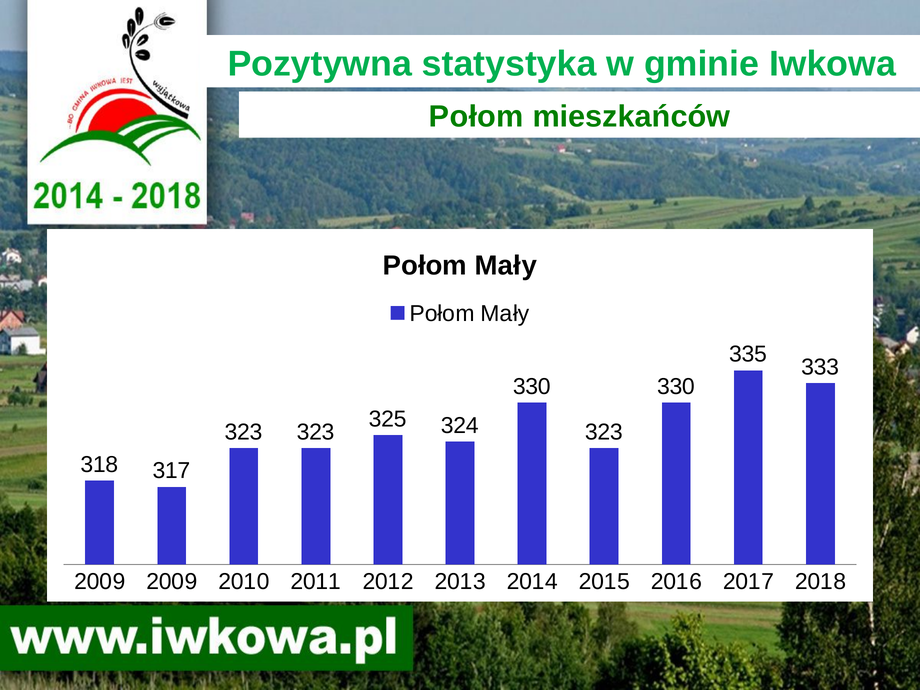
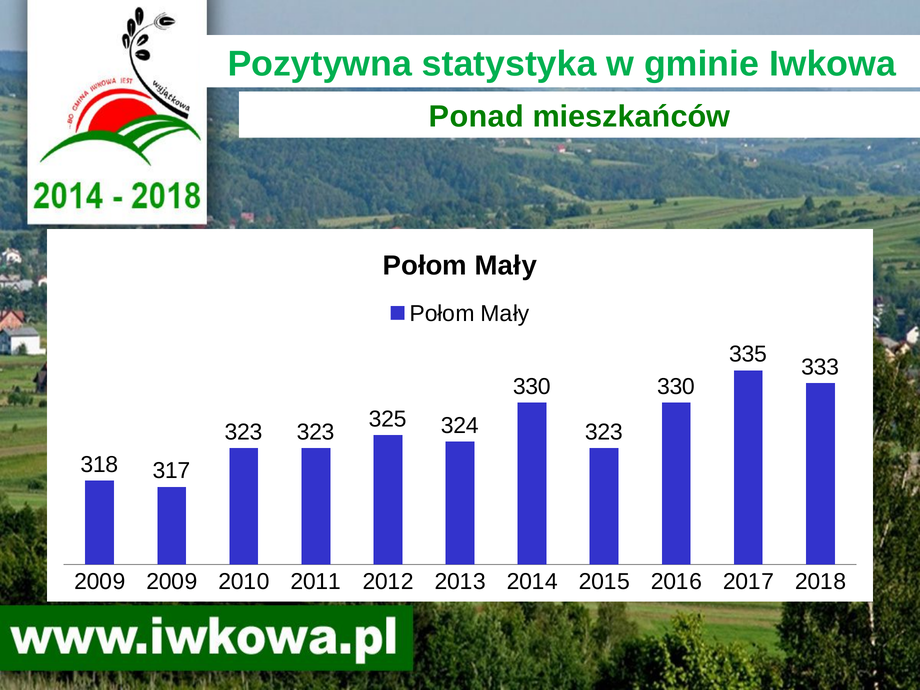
Połom at (476, 117): Połom -> Ponad
